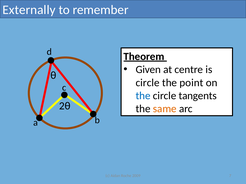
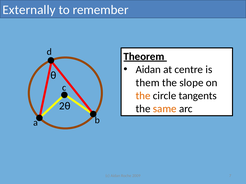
Given at (148, 70): Given -> Aidan
circle at (148, 83): circle -> them
point: point -> slope
the at (143, 96) colour: blue -> orange
